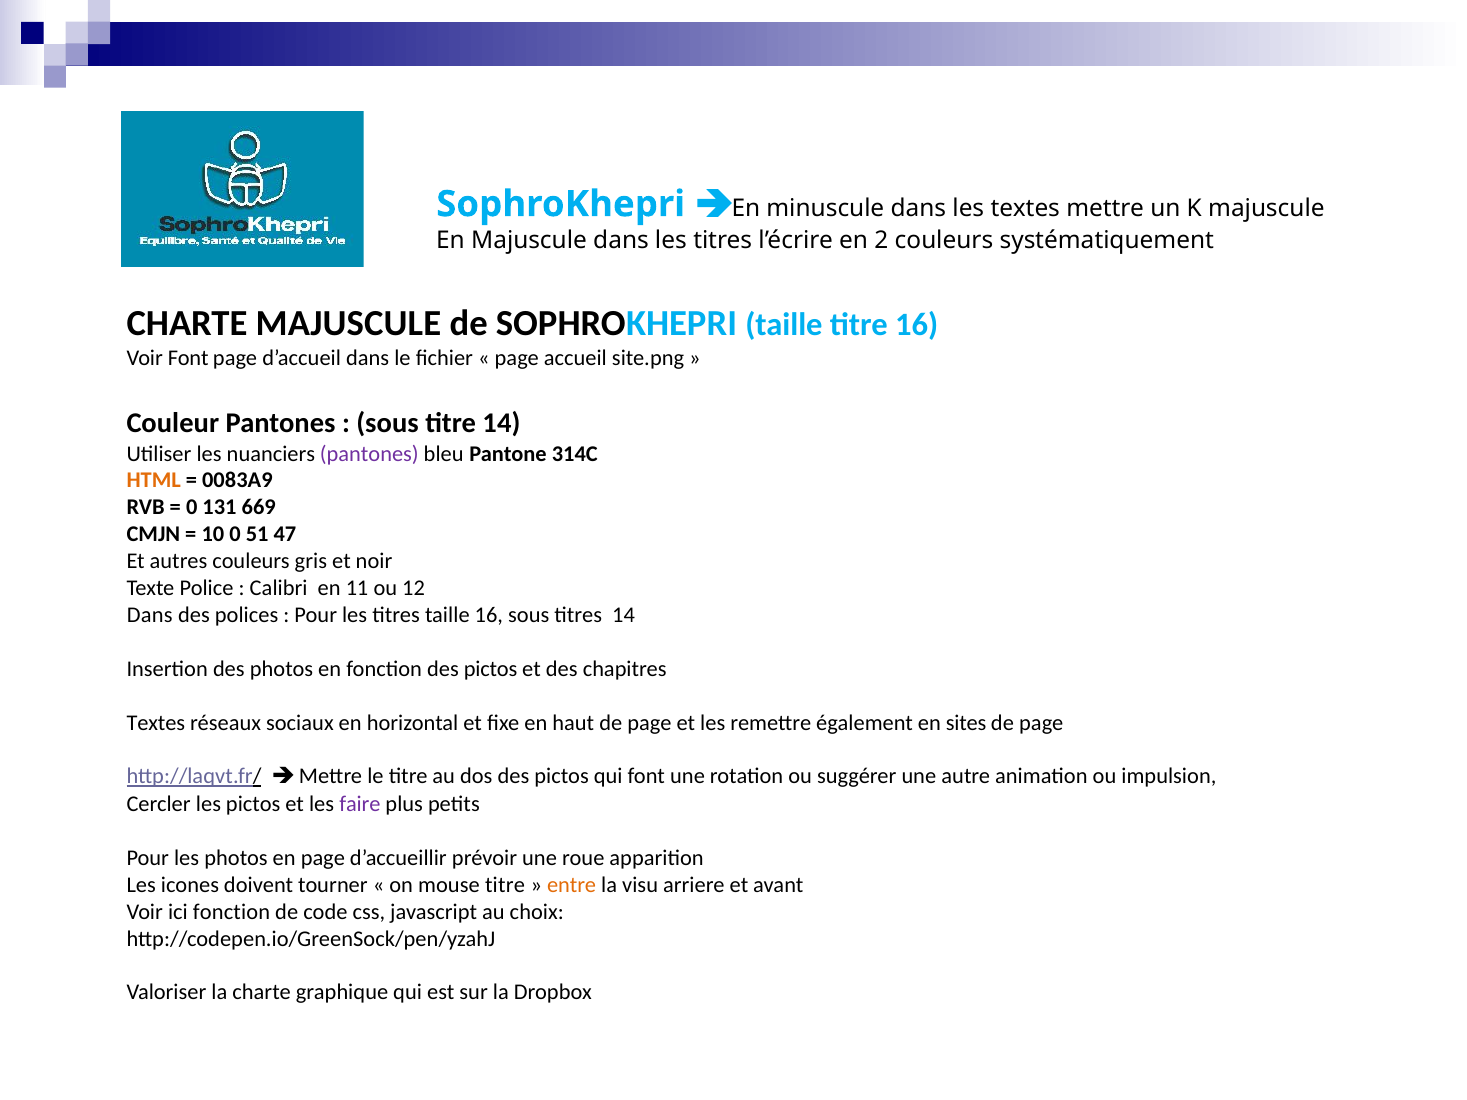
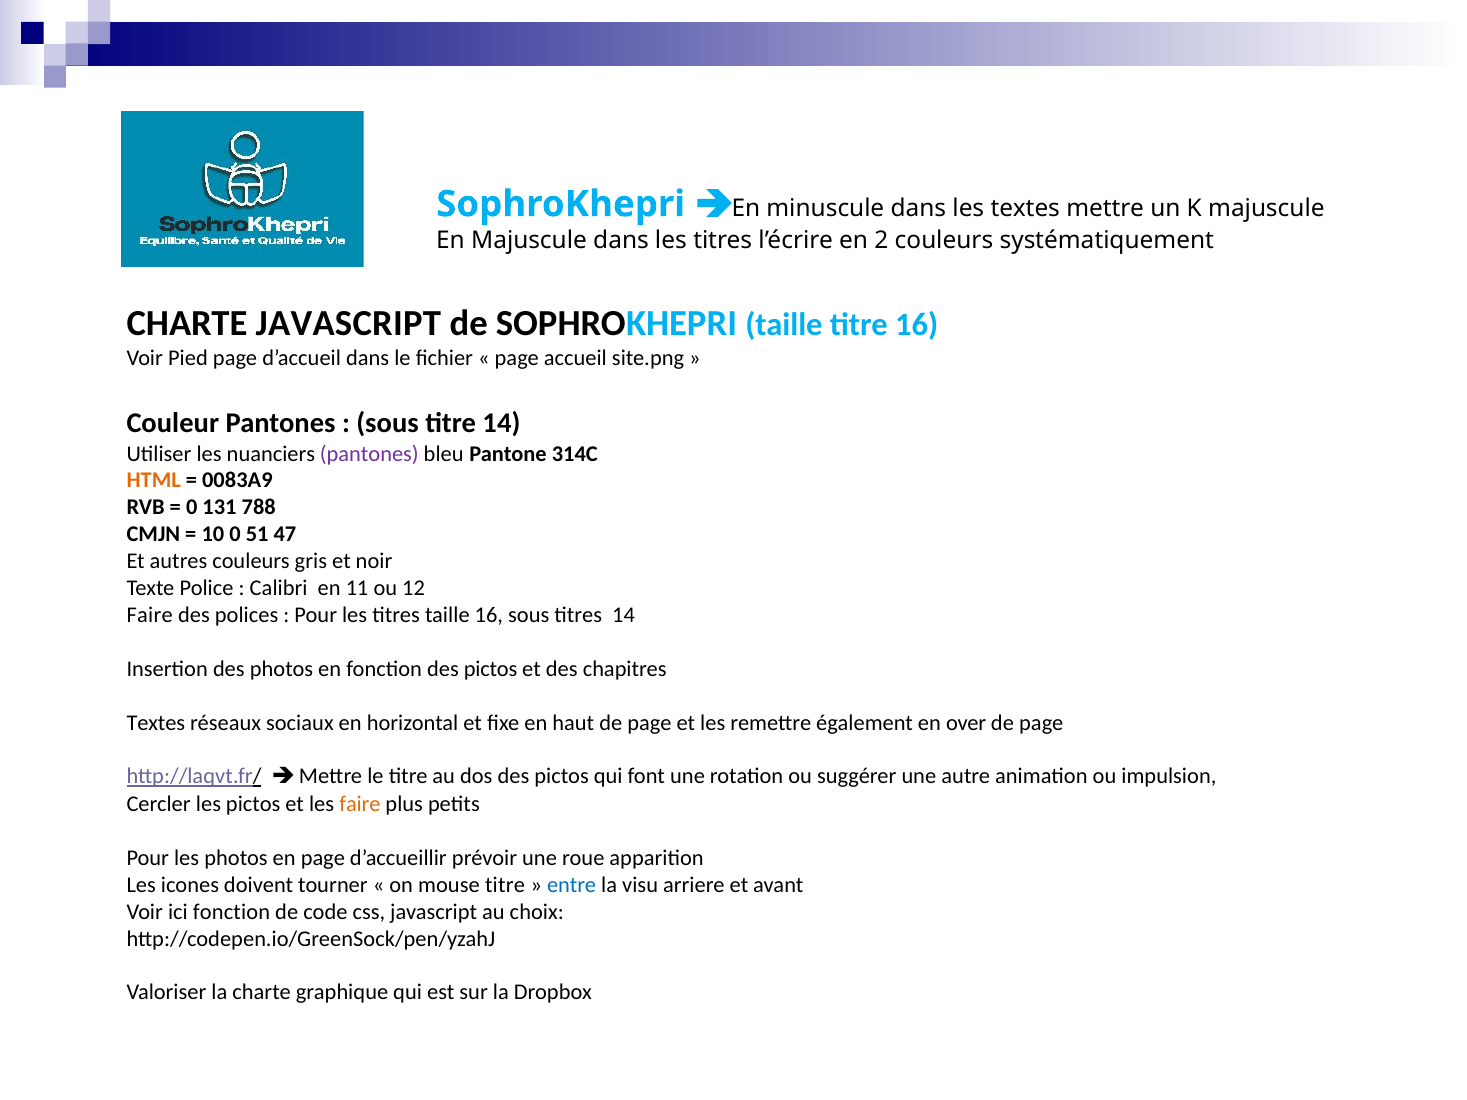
CHARTE MAJUSCULE: MAJUSCULE -> JAVASCRIPT
Voir Font: Font -> Pied
669: 669 -> 788
Dans at (150, 615): Dans -> Faire
sites: sites -> over
faire at (360, 804) colour: purple -> orange
entre colour: orange -> blue
